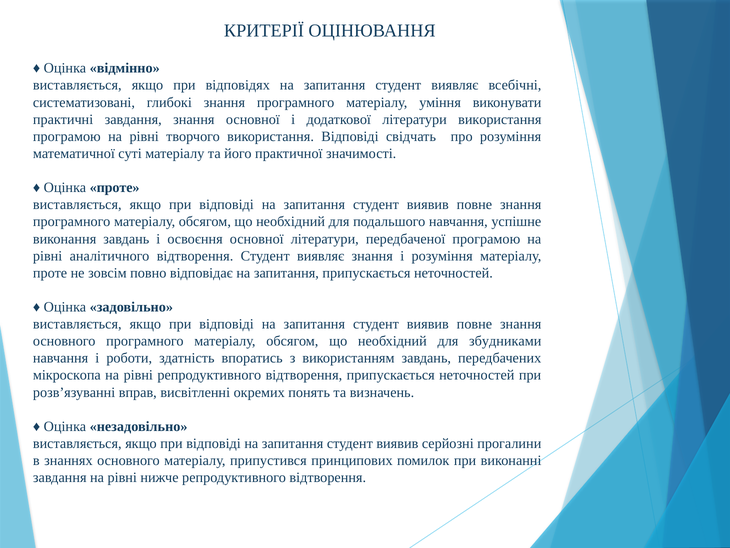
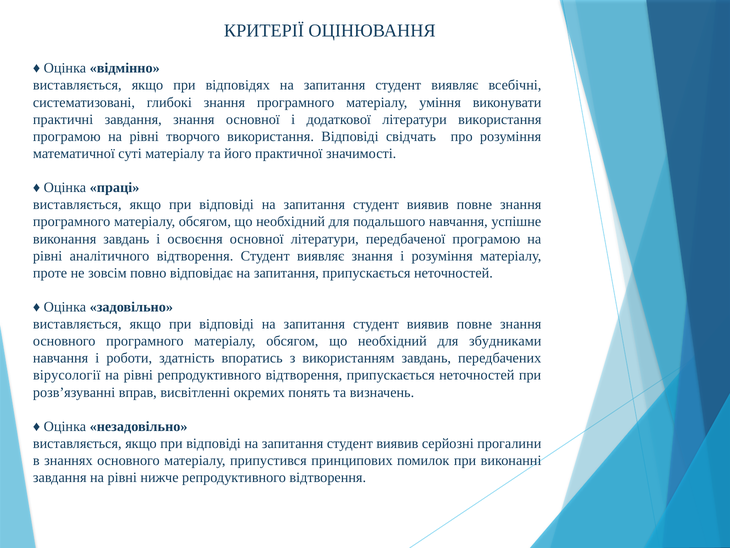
Оцінка проте: проте -> праці
мікроскопа: мікроскопа -> вірусології
